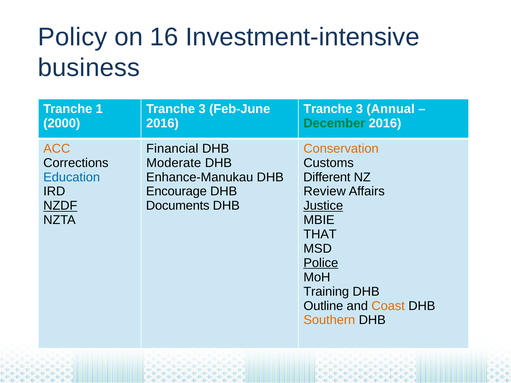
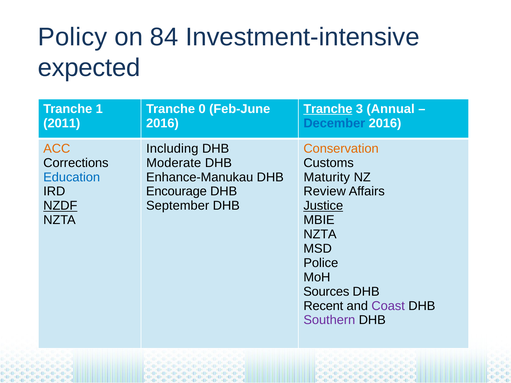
16: 16 -> 84
business: business -> expected
3 at (202, 109): 3 -> 0
Tranche at (328, 109) underline: none -> present
2000: 2000 -> 2011
December colour: green -> blue
Financial: Financial -> Including
Different: Different -> Maturity
Documents: Documents -> September
THAT at (320, 234): THAT -> NZTA
Police underline: present -> none
Training: Training -> Sources
Outline: Outline -> Recent
Coast colour: orange -> purple
Southern colour: orange -> purple
